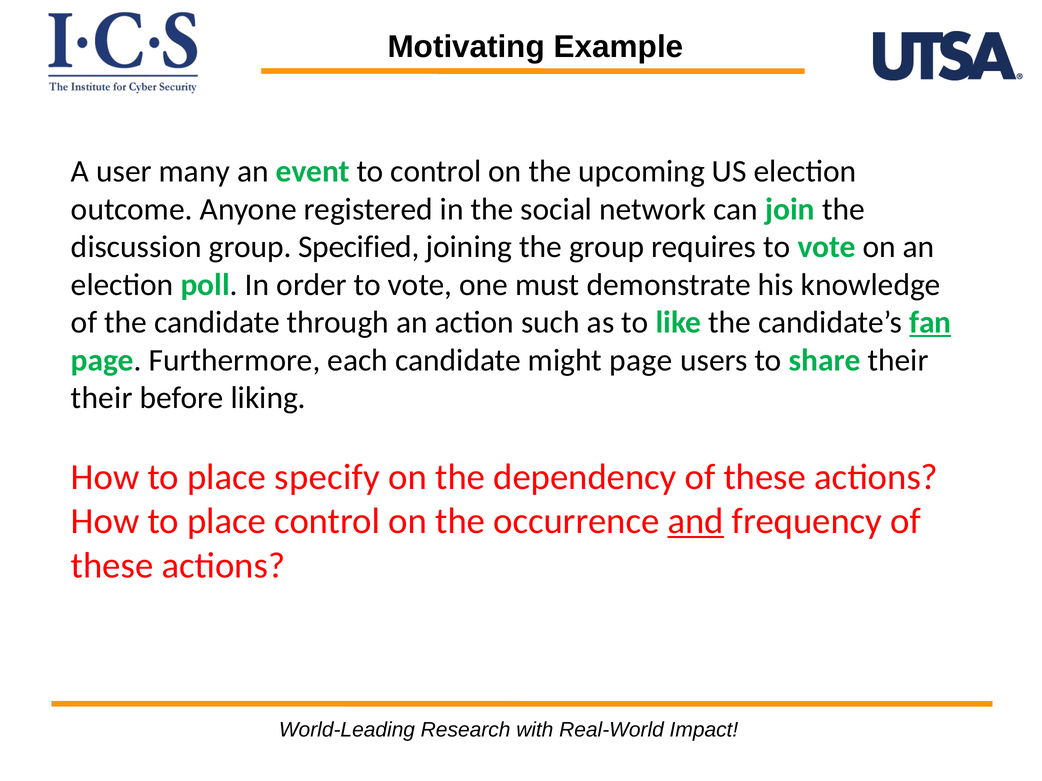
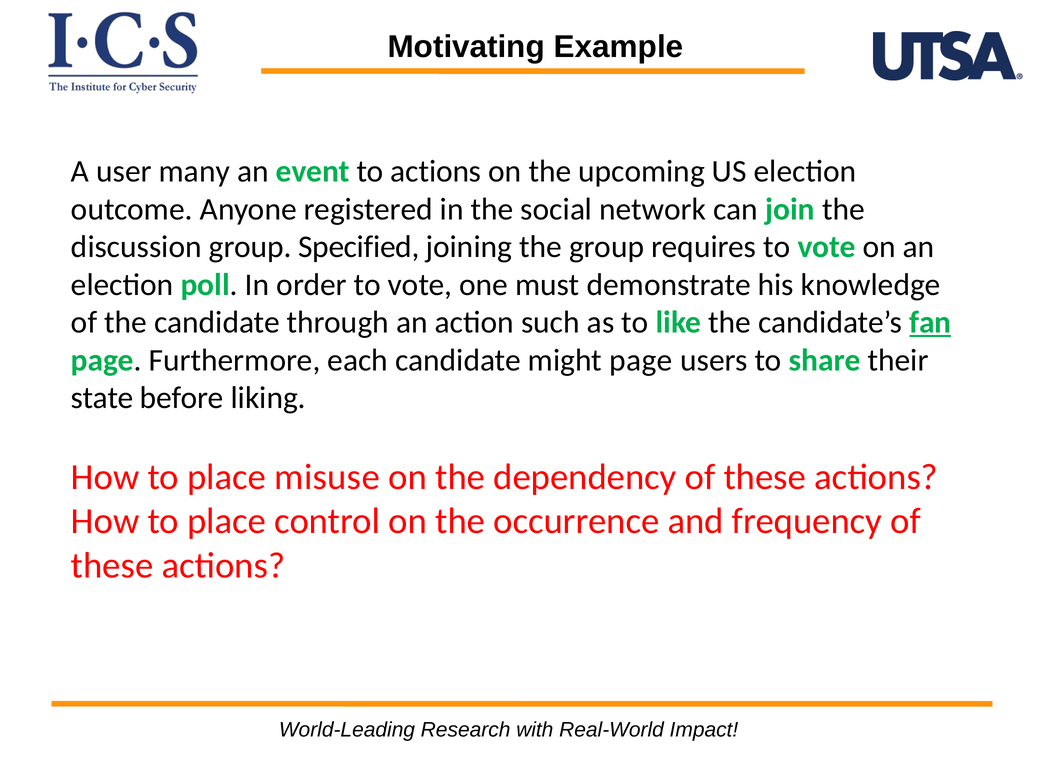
to control: control -> actions
their at (102, 398): their -> state
specify: specify -> misuse
and underline: present -> none
